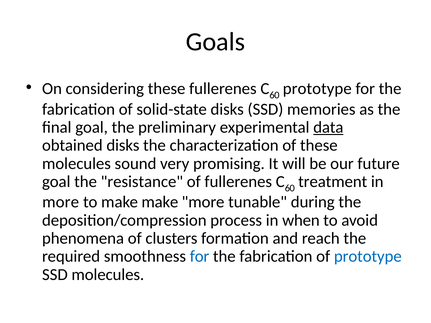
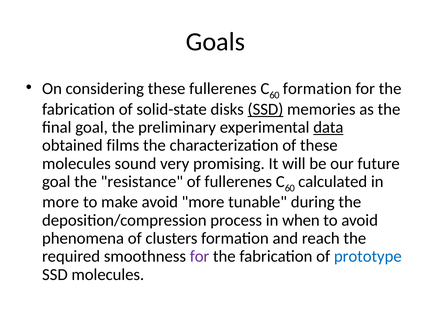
prototype at (317, 89): prototype -> formation
SSD at (265, 109) underline: none -> present
obtained disks: disks -> films
treatment: treatment -> calculated
make make: make -> avoid
for at (200, 257) colour: blue -> purple
